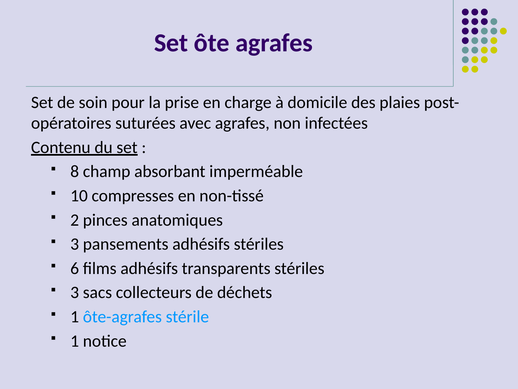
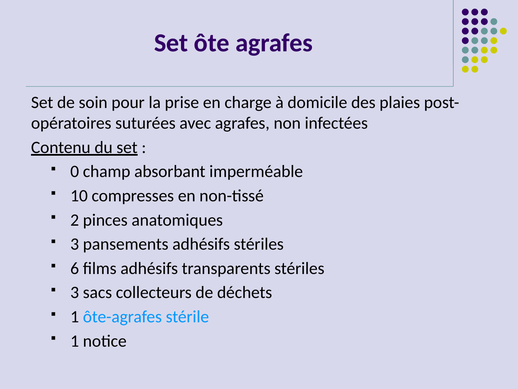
8: 8 -> 0
